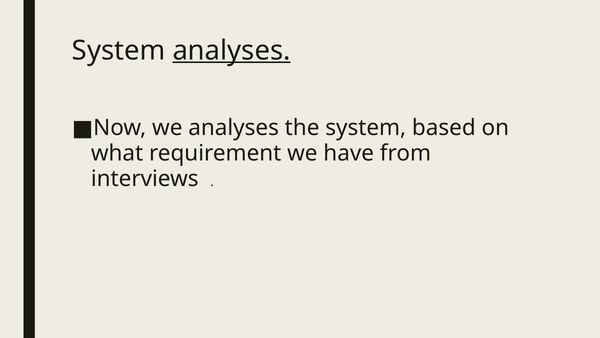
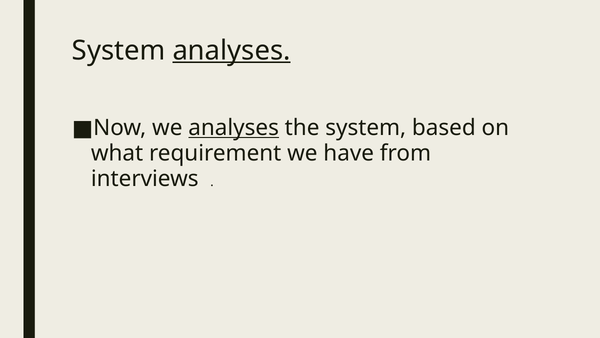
analyses at (234, 128) underline: none -> present
